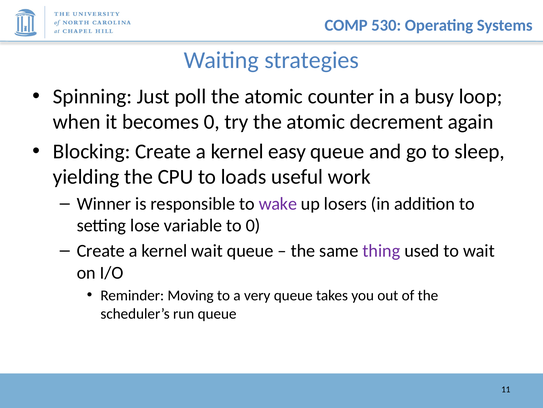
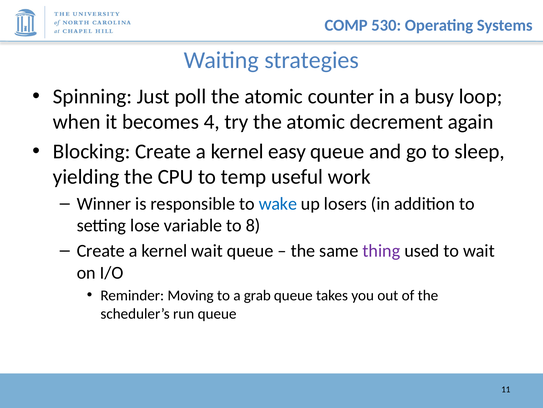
becomes 0: 0 -> 4
loads: loads -> temp
wake colour: purple -> blue
to 0: 0 -> 8
very: very -> grab
